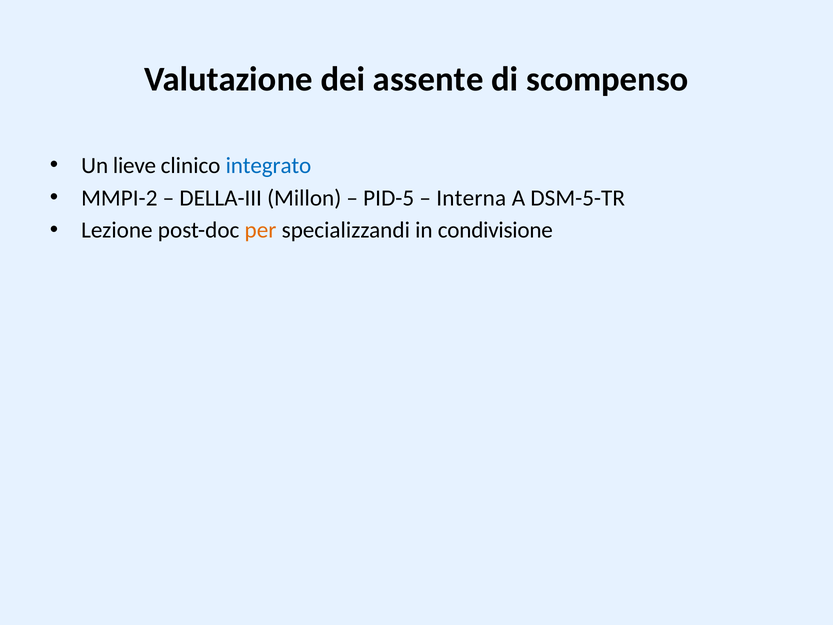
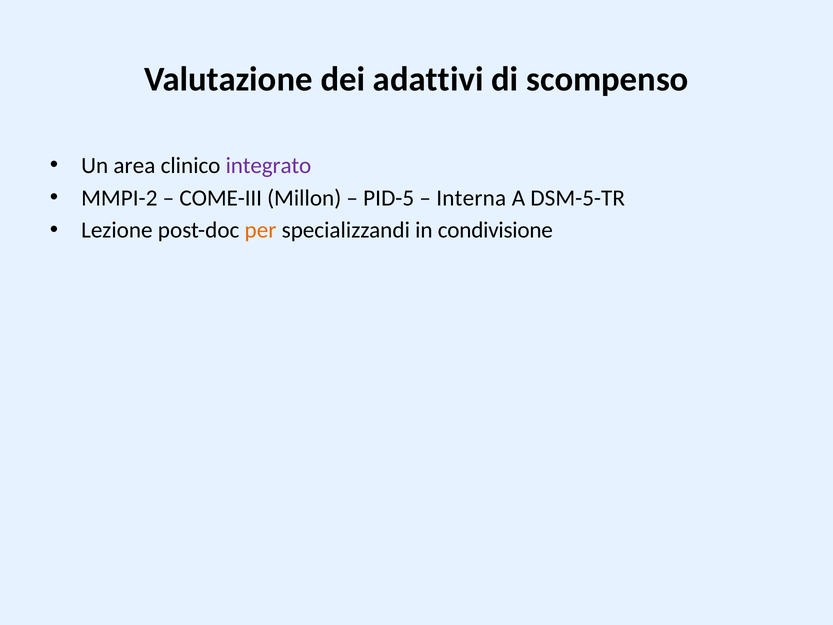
assente: assente -> adattivi
lieve: lieve -> area
integrato colour: blue -> purple
DELLA-III: DELLA-III -> COME-III
